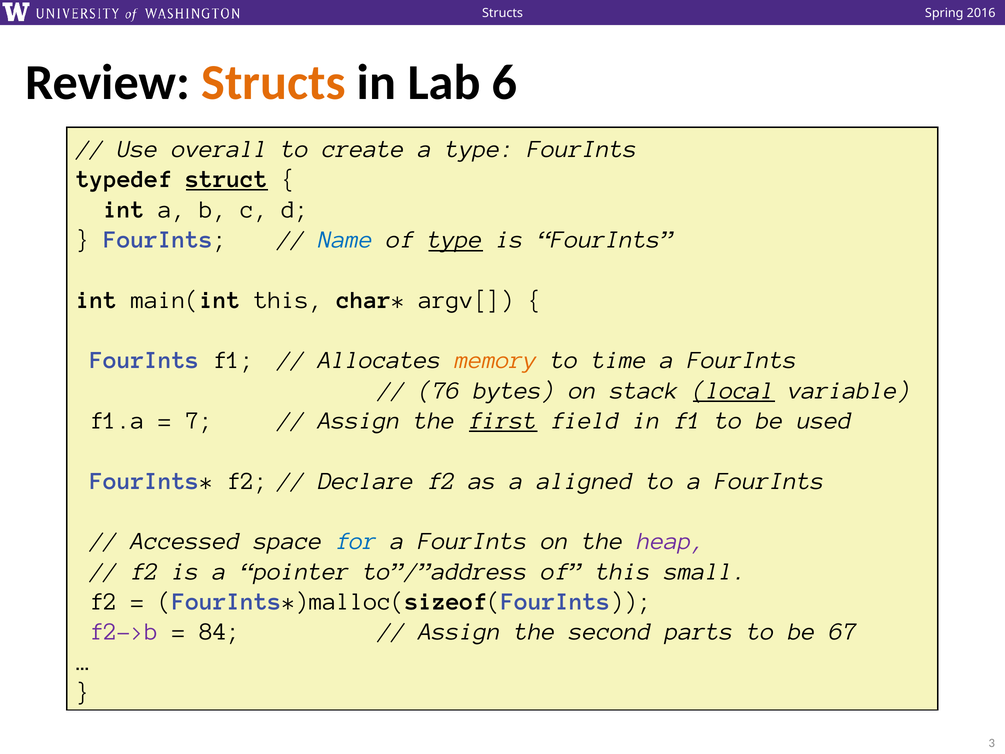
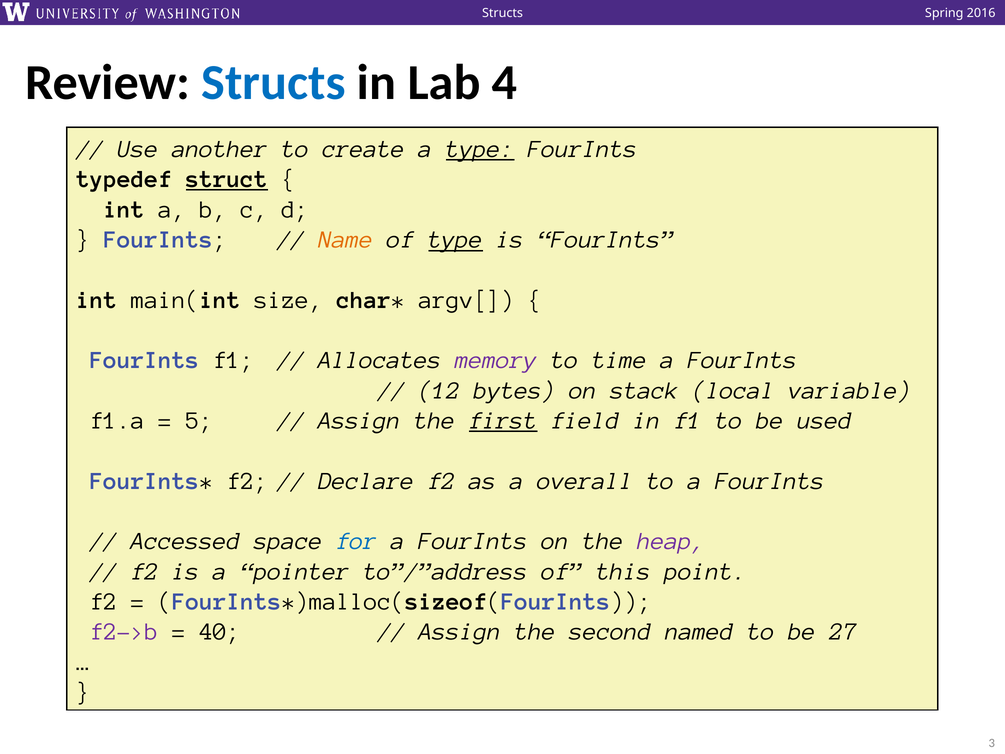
Structs at (274, 83) colour: orange -> blue
6: 6 -> 4
overall: overall -> another
type at (480, 149) underline: none -> present
Name colour: blue -> orange
main(int this: this -> size
memory colour: orange -> purple
76: 76 -> 12
local underline: present -> none
7: 7 -> 5
aligned: aligned -> overall
small: small -> point
84: 84 -> 40
parts: parts -> named
67: 67 -> 27
